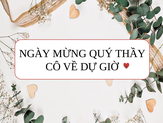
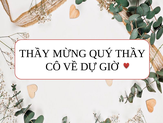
NGÀY at (35, 53): NGÀY -> THẦY
